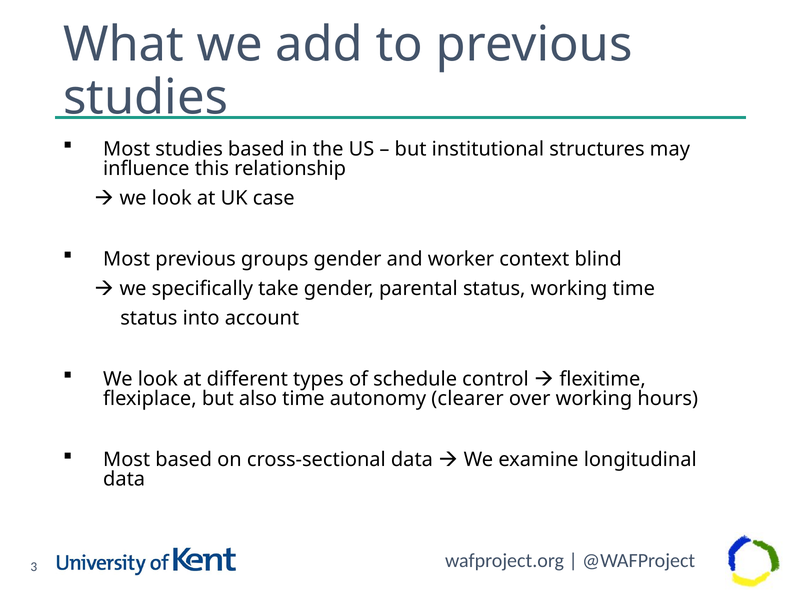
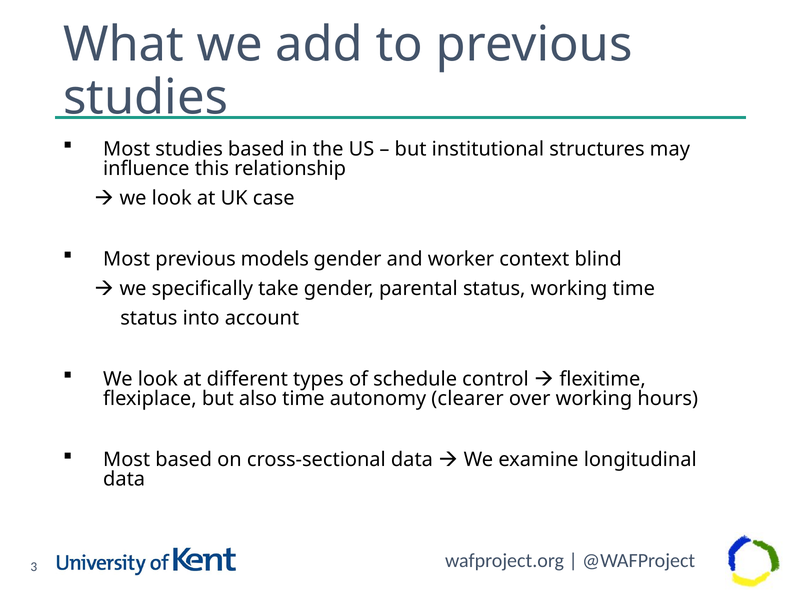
groups: groups -> models
